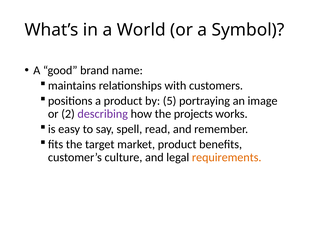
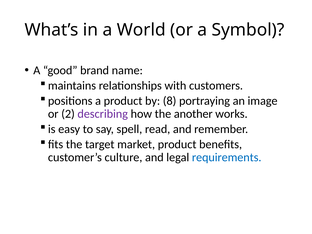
5: 5 -> 8
projects: projects -> another
requirements colour: orange -> blue
